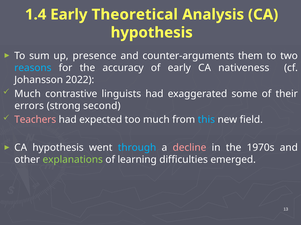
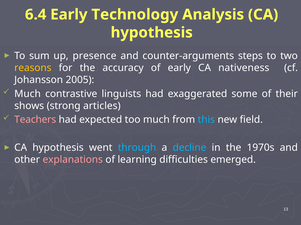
1.4: 1.4 -> 6.4
Theoretical: Theoretical -> Technology
them: them -> steps
reasons colour: light blue -> yellow
2022: 2022 -> 2005
errors: errors -> shows
second: second -> articles
decline colour: pink -> light blue
explanations colour: light green -> pink
